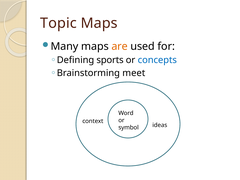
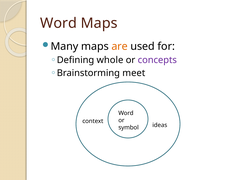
Topic at (58, 23): Topic -> Word
sports: sports -> whole
concepts colour: blue -> purple
